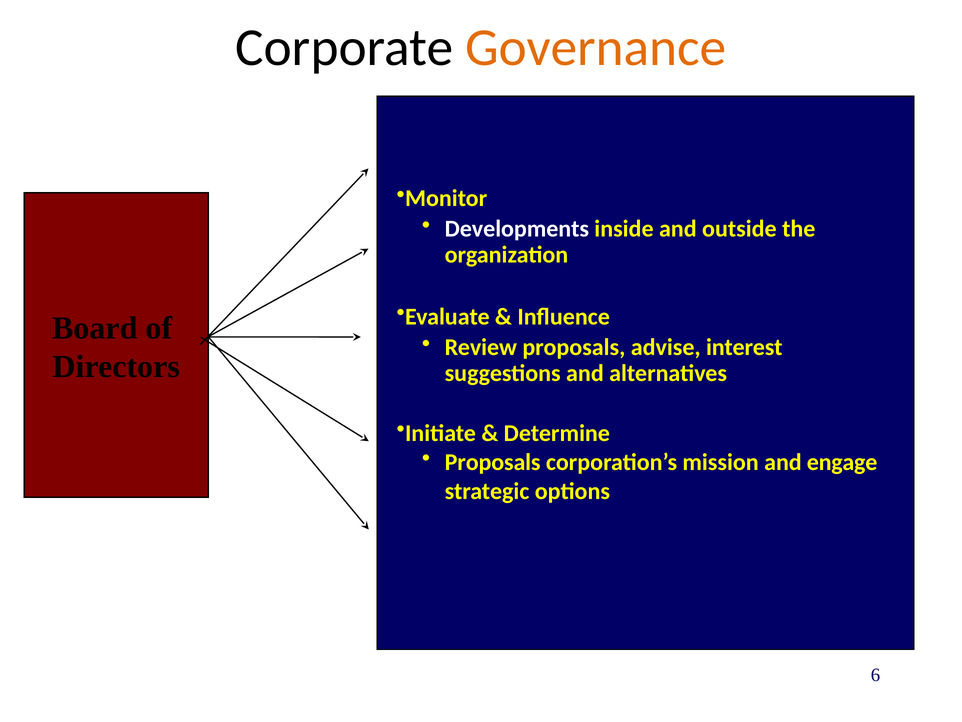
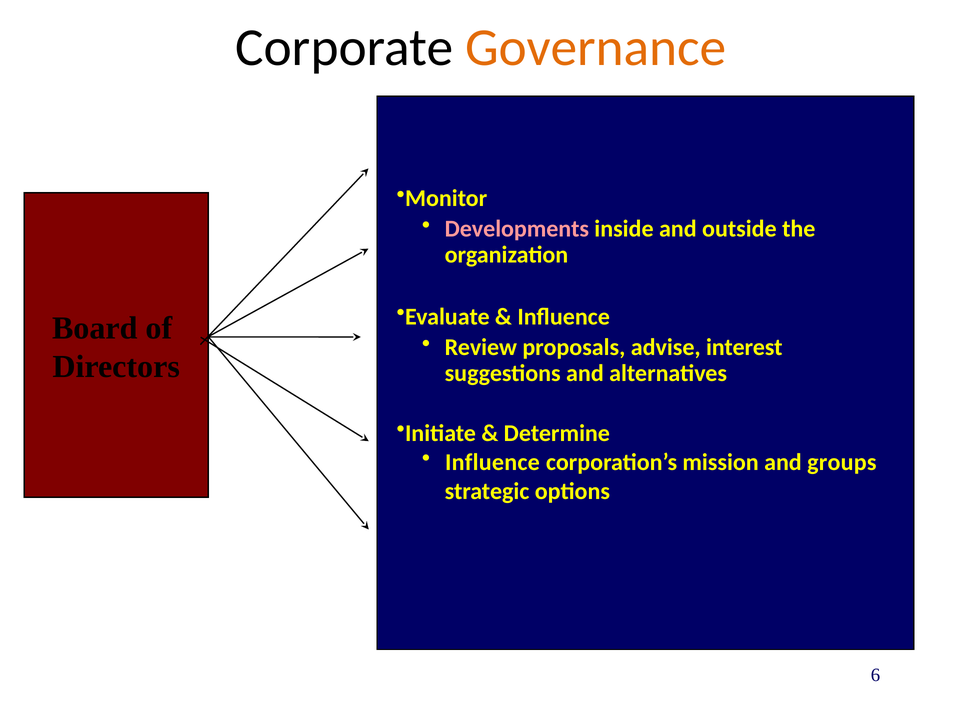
Developments colour: white -> pink
Proposals at (493, 462): Proposals -> Influence
engage: engage -> groups
